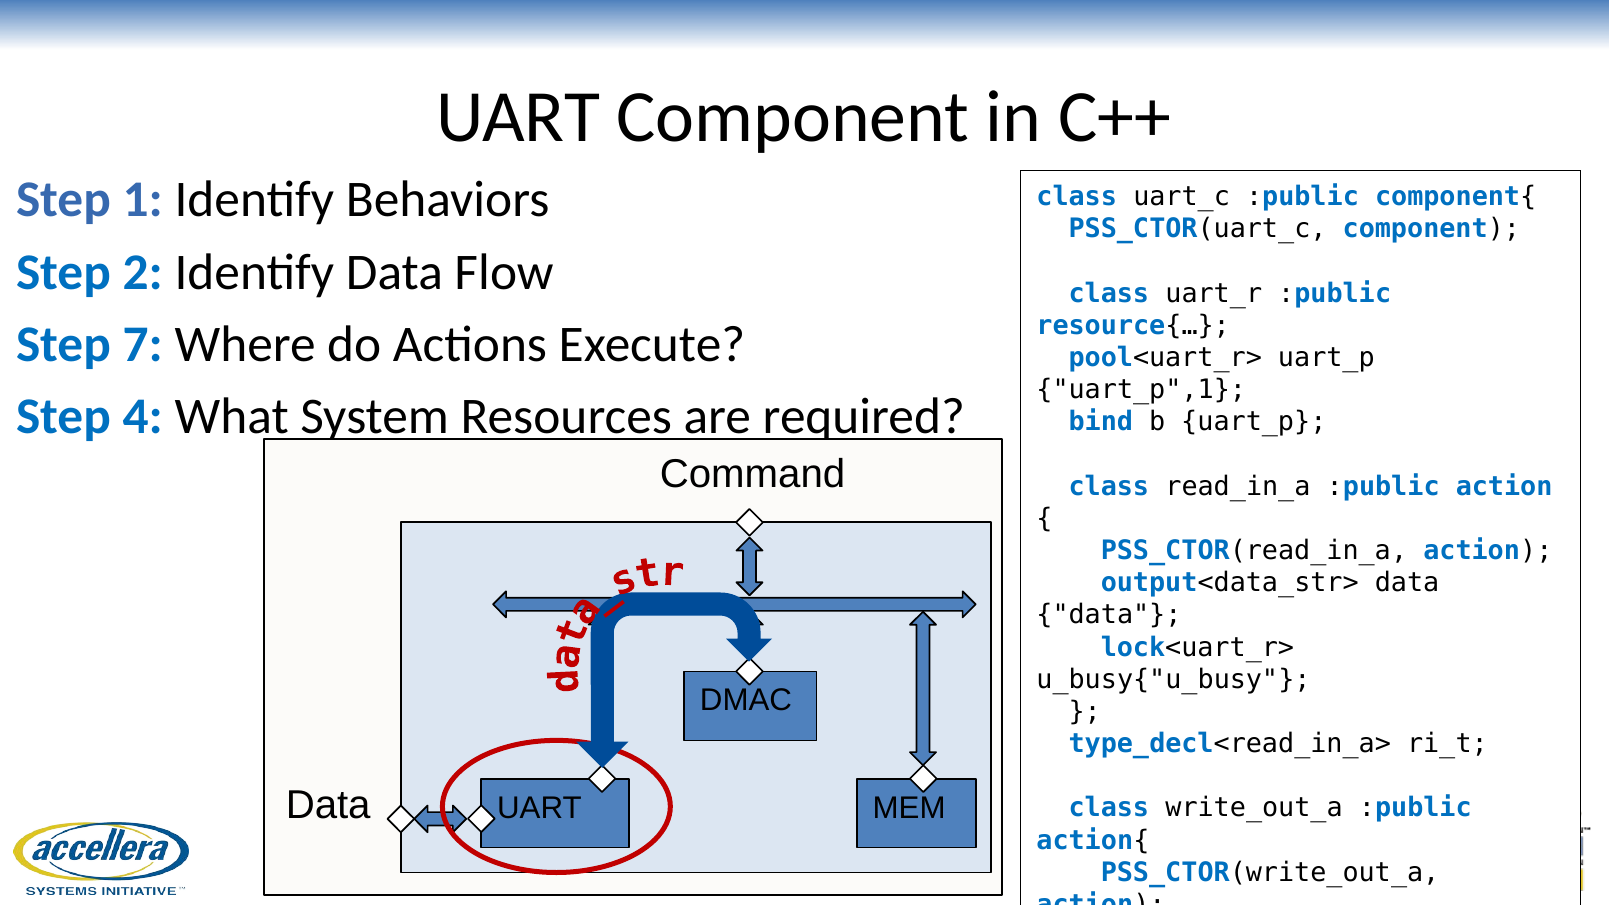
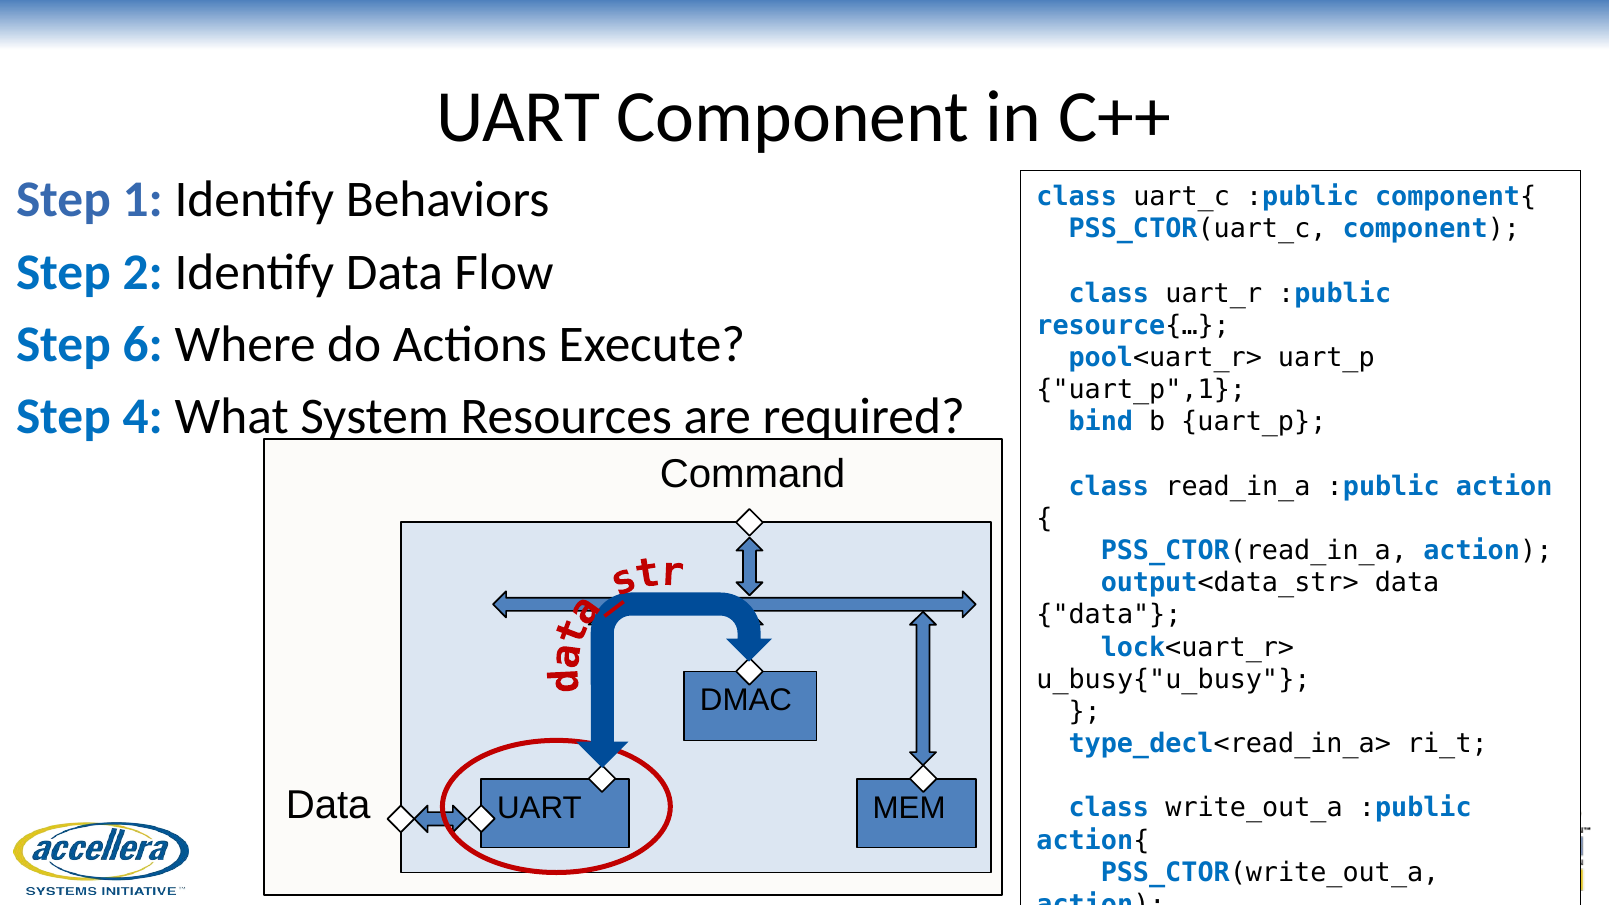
7: 7 -> 6
